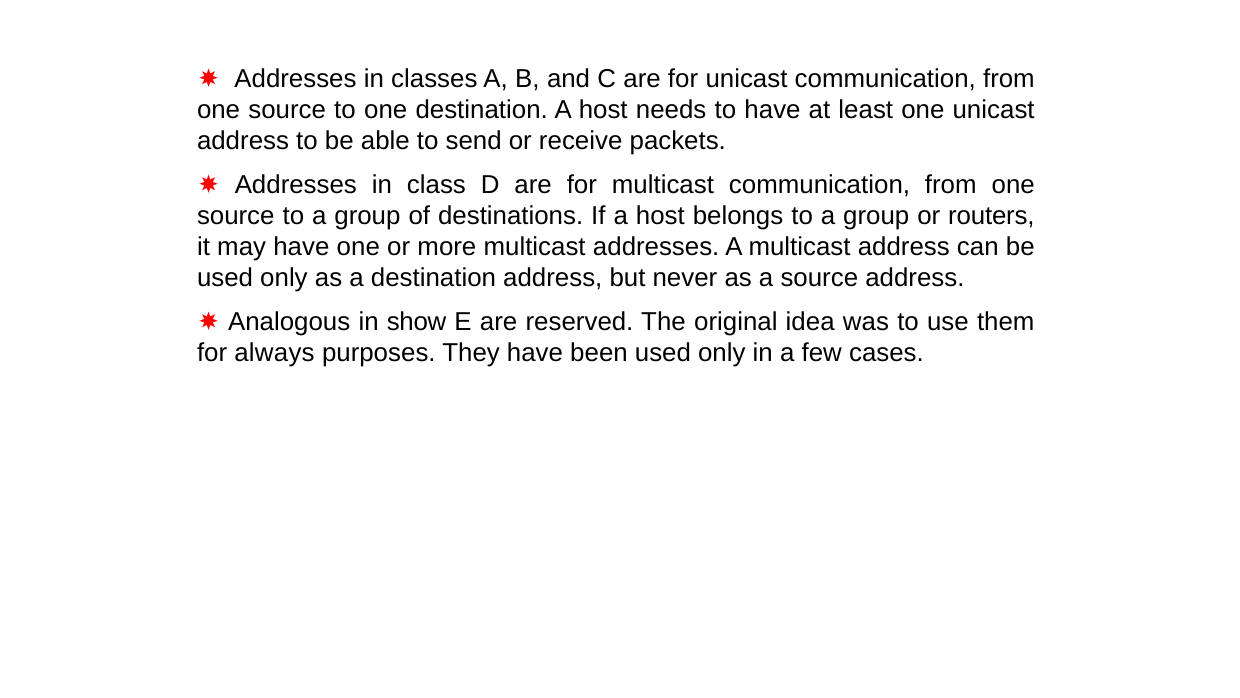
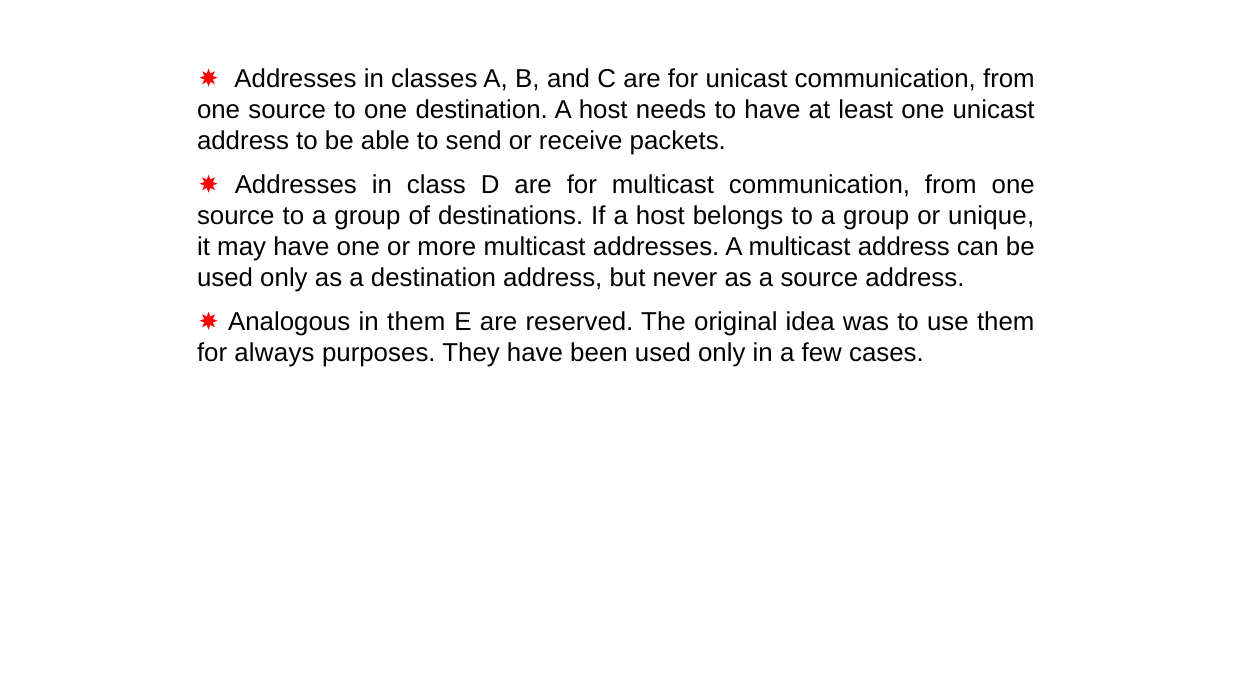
routers: routers -> unique
in show: show -> them
